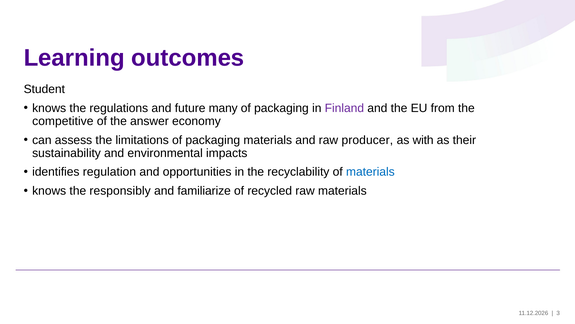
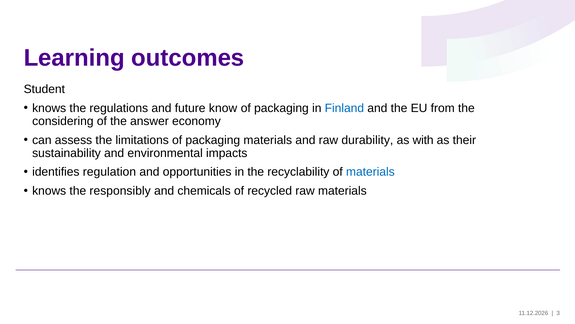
many: many -> know
Finland colour: purple -> blue
competitive: competitive -> considering
producer: producer -> durability
familiarize: familiarize -> chemicals
